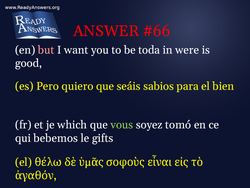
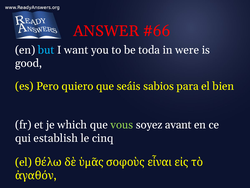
but colour: pink -> light blue
tomó: tomó -> avant
bebemos: bebemos -> establish
gifts: gifts -> cinq
